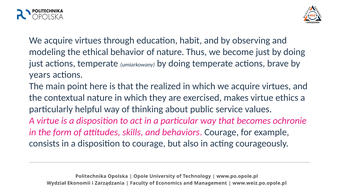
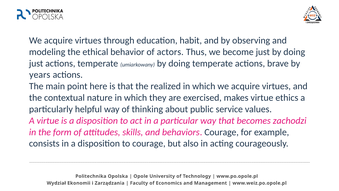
of nature: nature -> actors
ochronie: ochronie -> zachodzi
